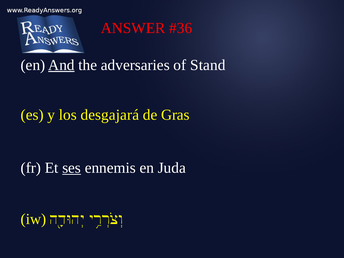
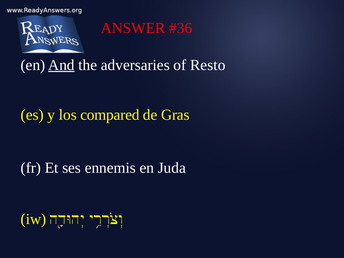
Stand: Stand -> Resto
desgajará: desgajará -> compared
ses underline: present -> none
